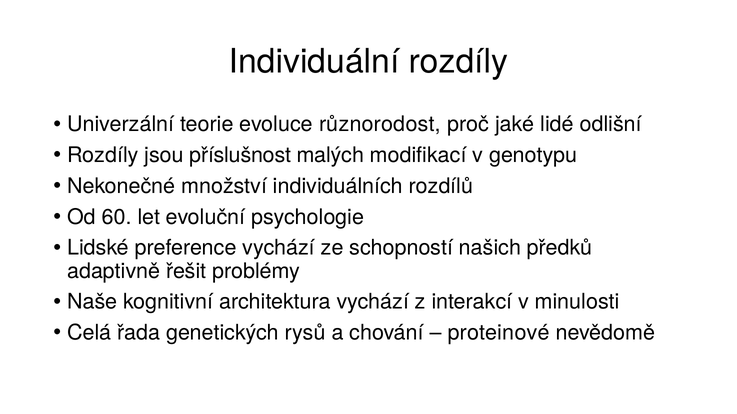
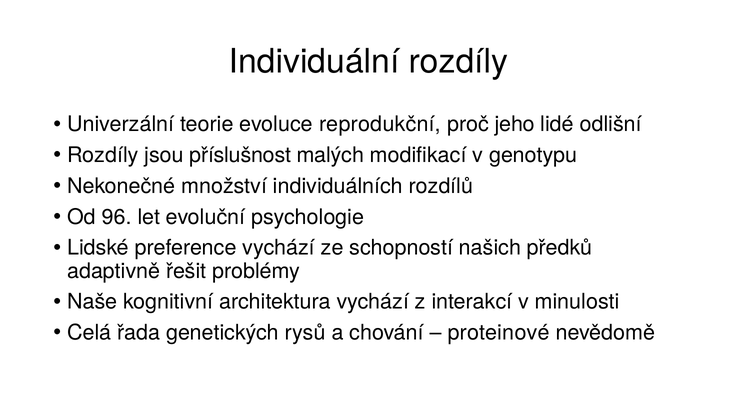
různorodost: různorodost -> reprodukční
jaké: jaké -> jeho
60: 60 -> 96
